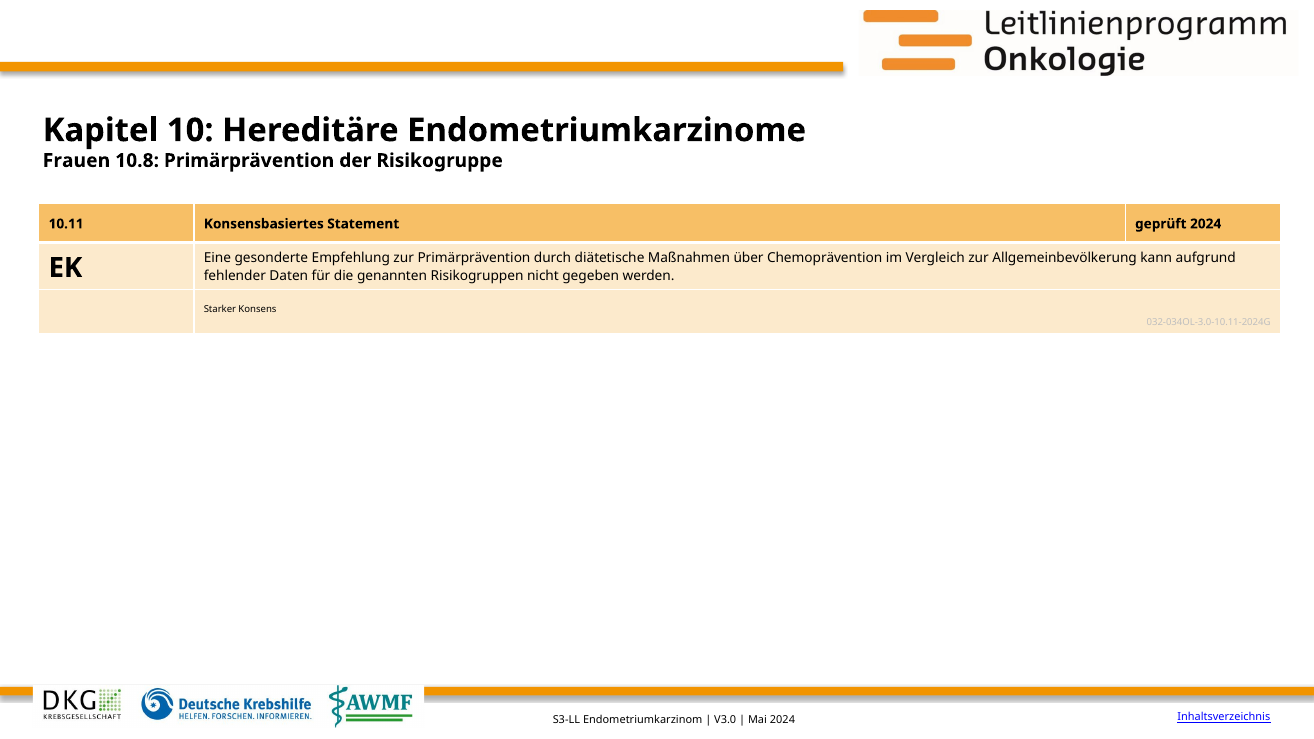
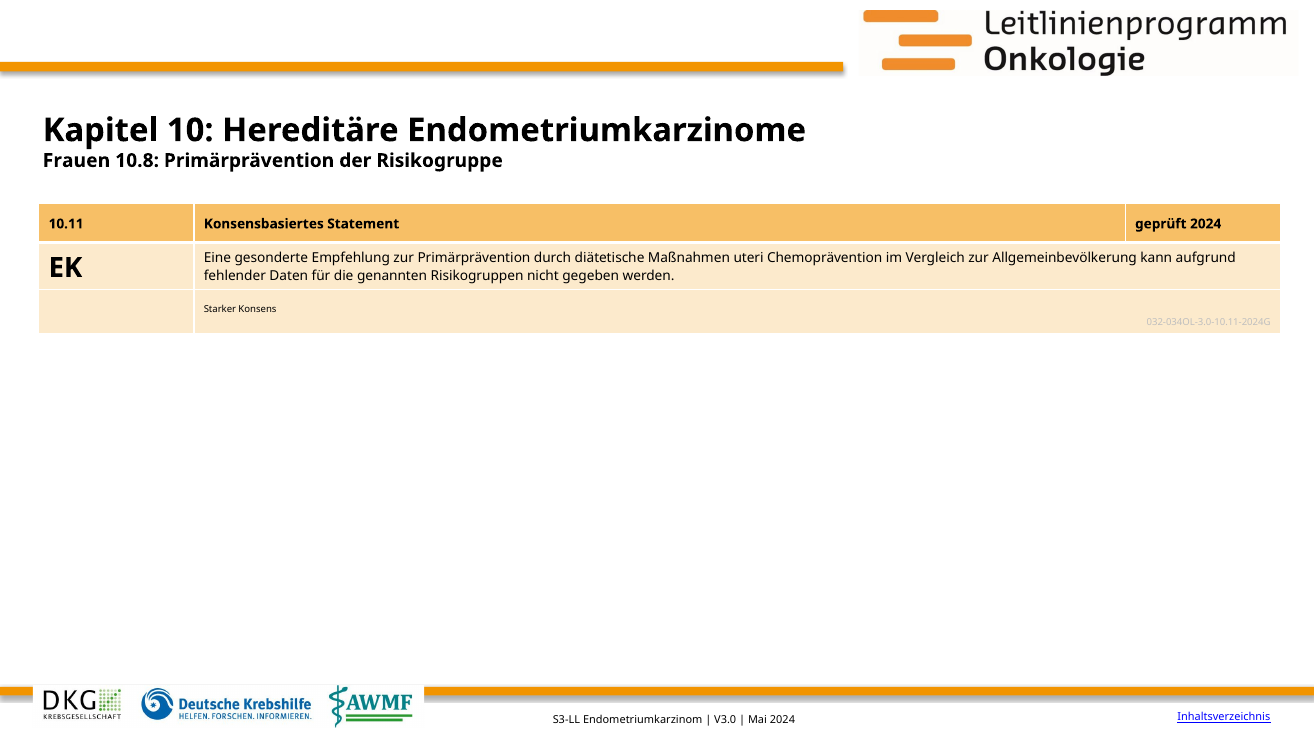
über: über -> uteri
